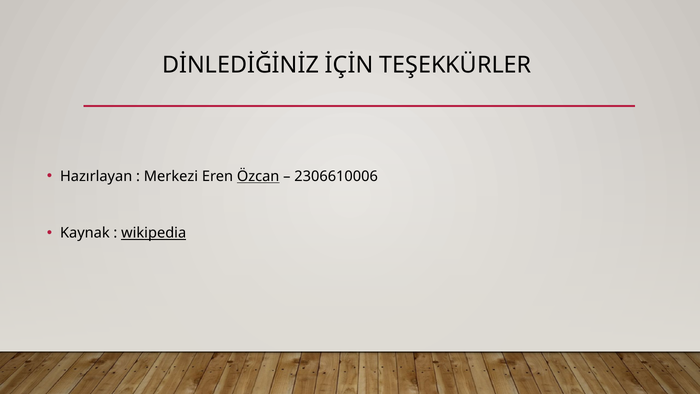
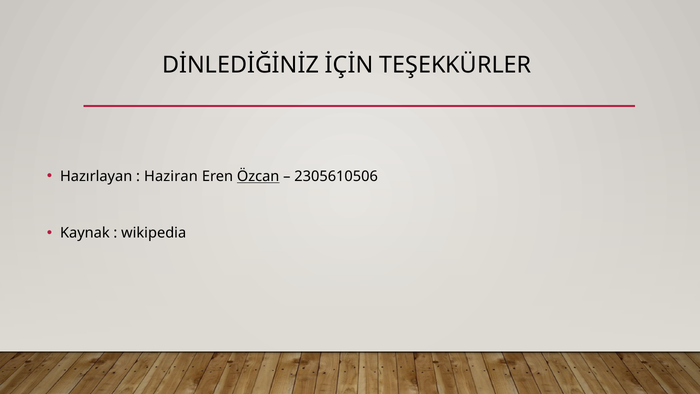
Merkezi: Merkezi -> Haziran
2306610006: 2306610006 -> 2305610506
wikipedia underline: present -> none
